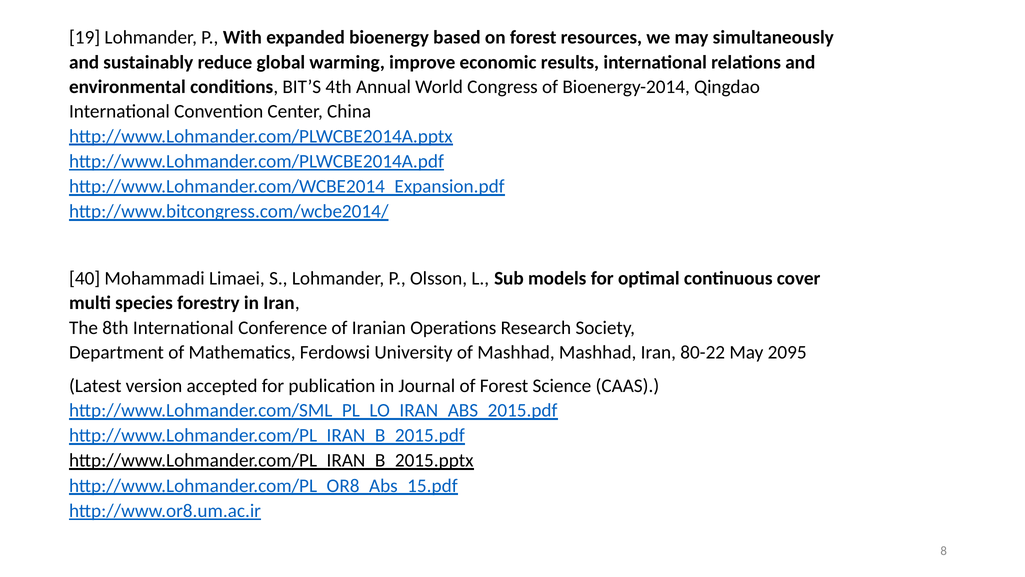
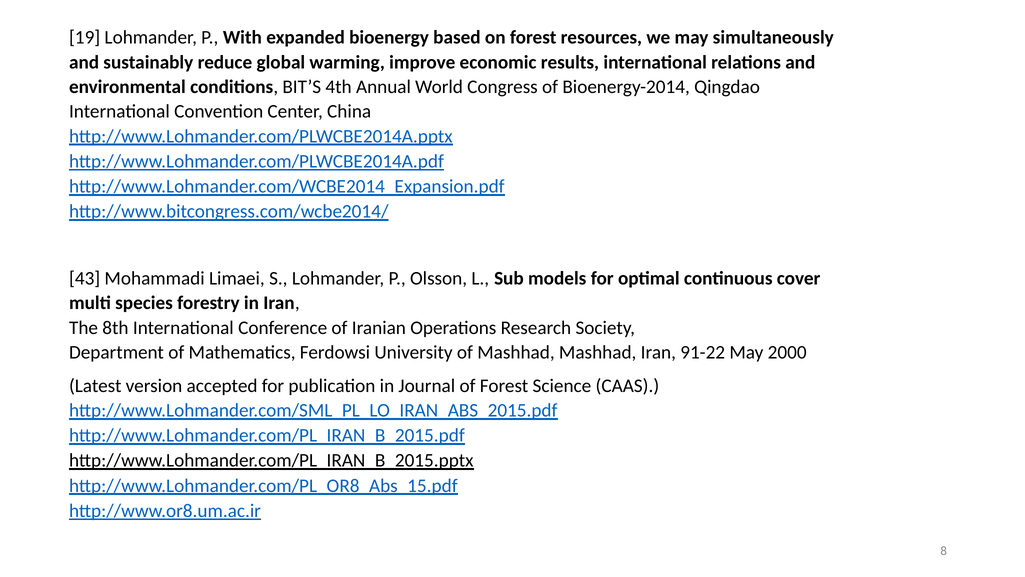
40: 40 -> 43
80-22: 80-22 -> 91-22
2095: 2095 -> 2000
